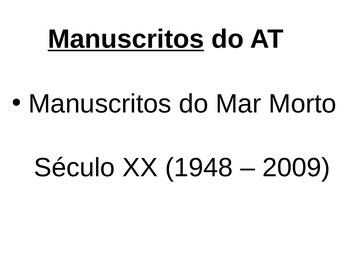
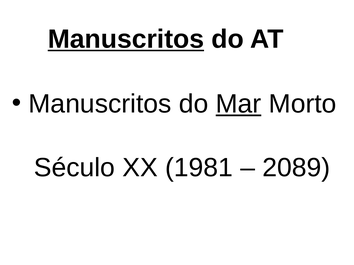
Mar underline: none -> present
1948: 1948 -> 1981
2009: 2009 -> 2089
